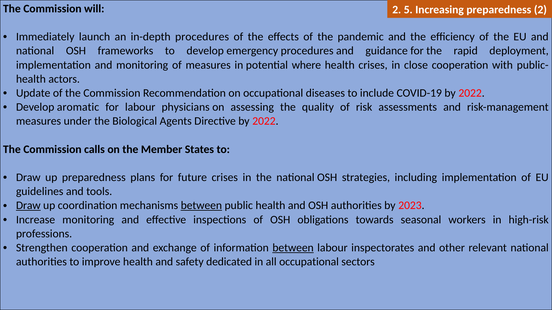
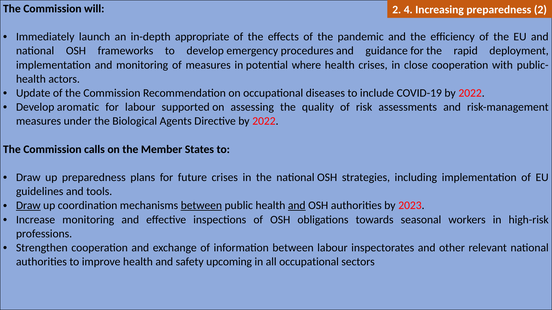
5: 5 -> 4
in-depth procedures: procedures -> appropriate
physicians: physicians -> supported
and at (297, 206) underline: none -> present
between at (293, 248) underline: present -> none
dedicated: dedicated -> upcoming
